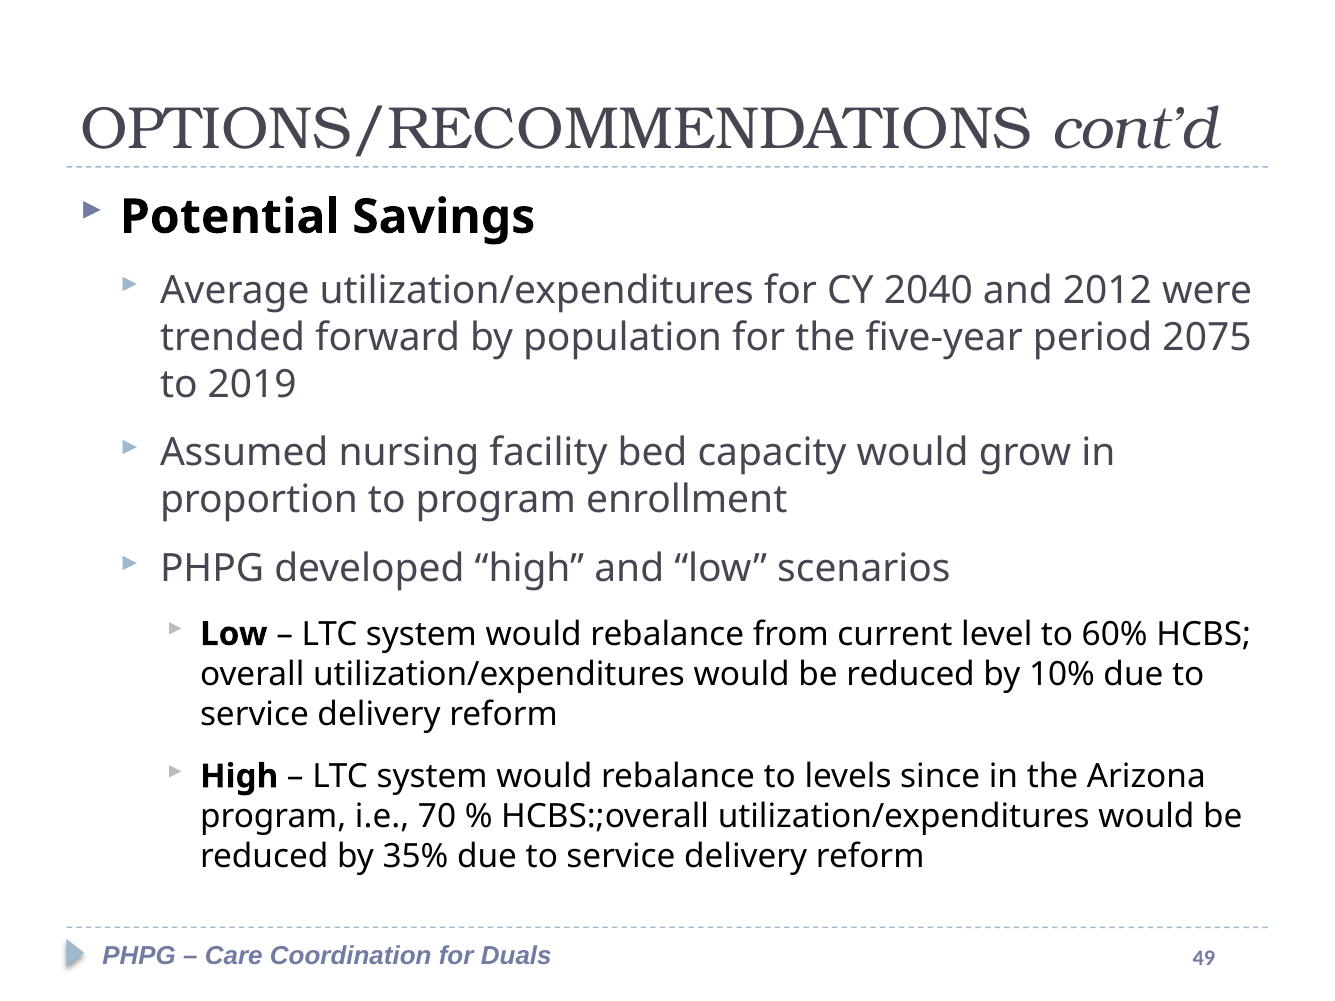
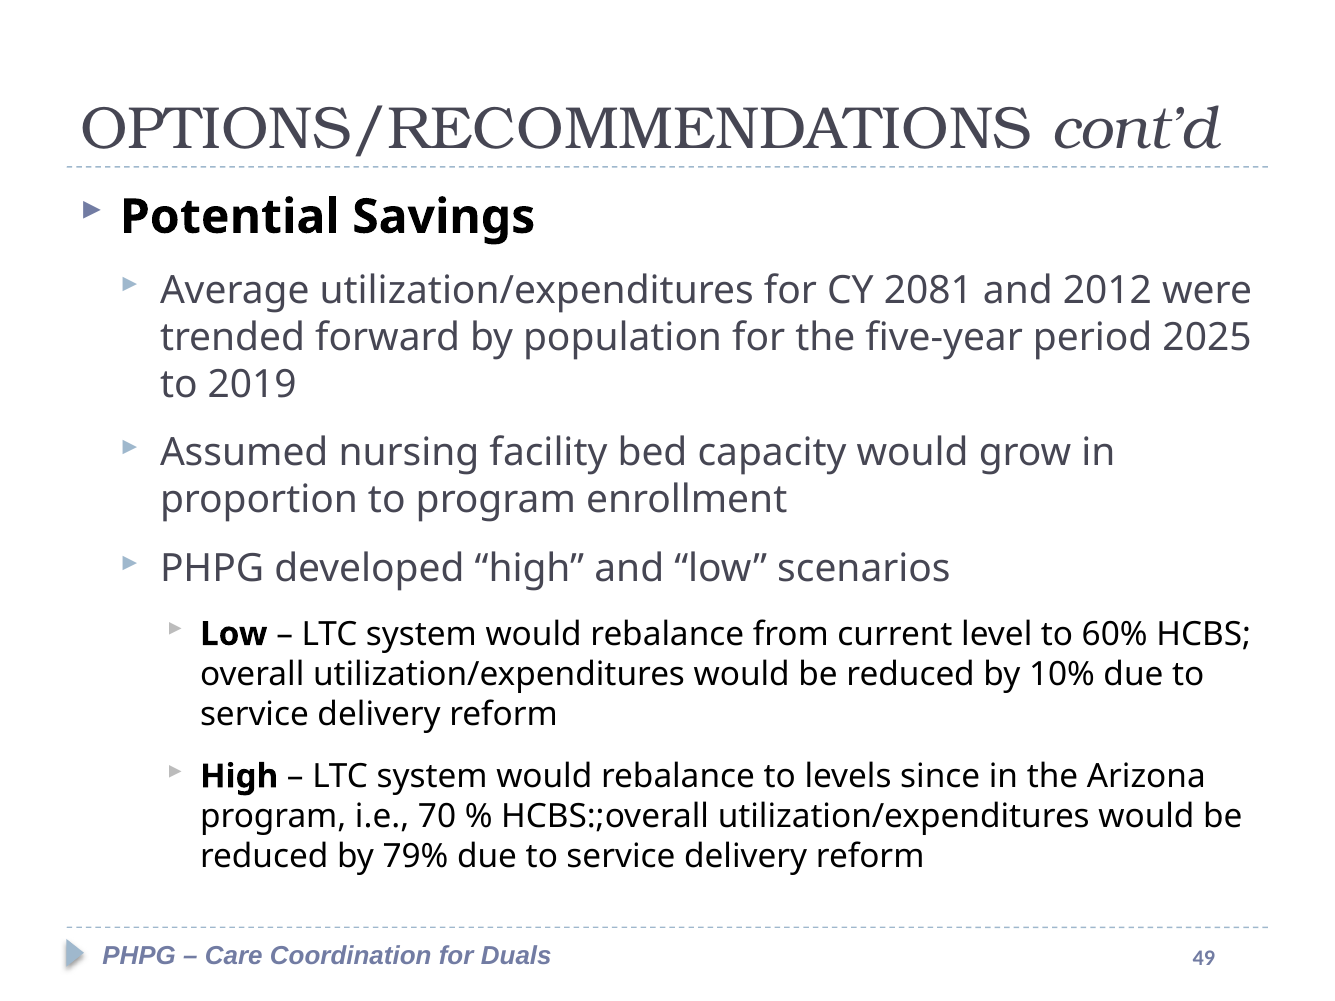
2040: 2040 -> 2081
2075: 2075 -> 2025
35%: 35% -> 79%
